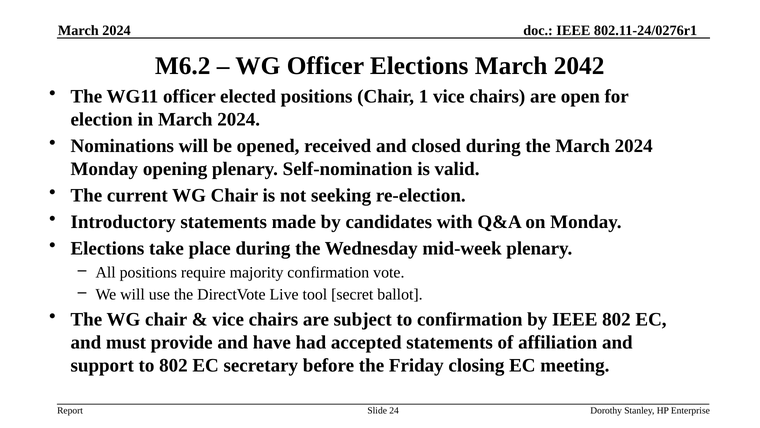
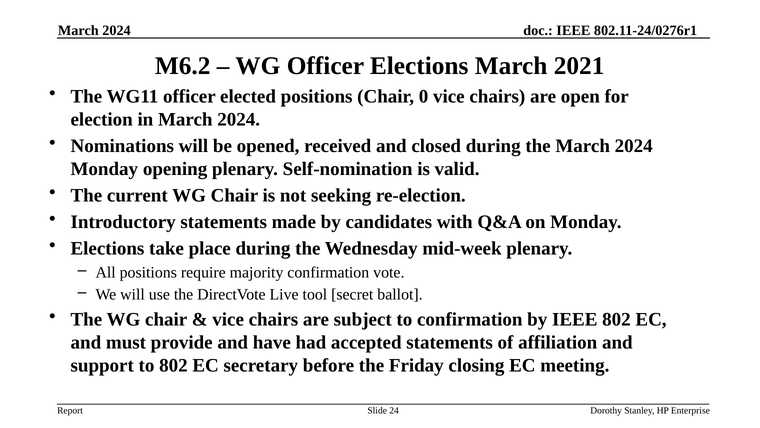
2042: 2042 -> 2021
1: 1 -> 0
